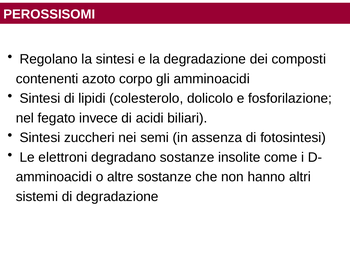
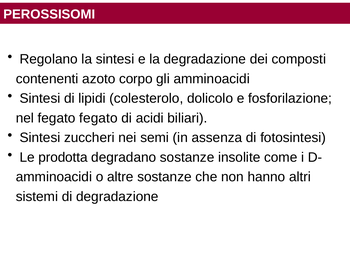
fegato invece: invece -> fegato
elettroni: elettroni -> prodotta
